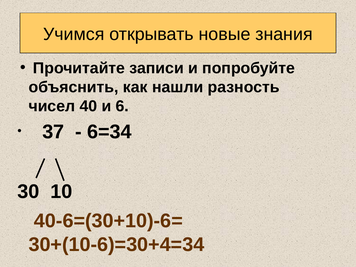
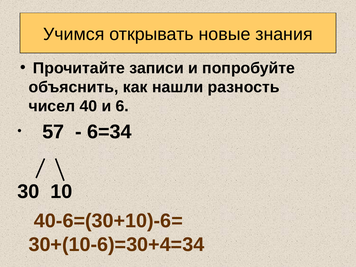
37: 37 -> 57
